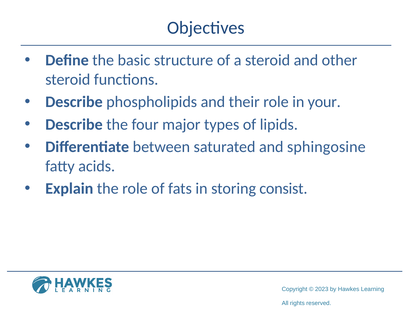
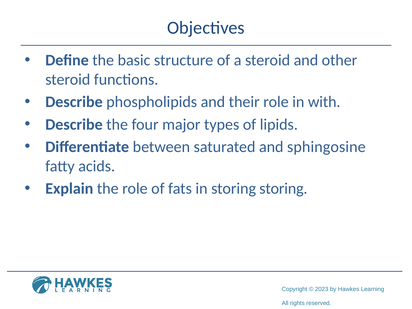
your: your -> with
storing consist: consist -> storing
